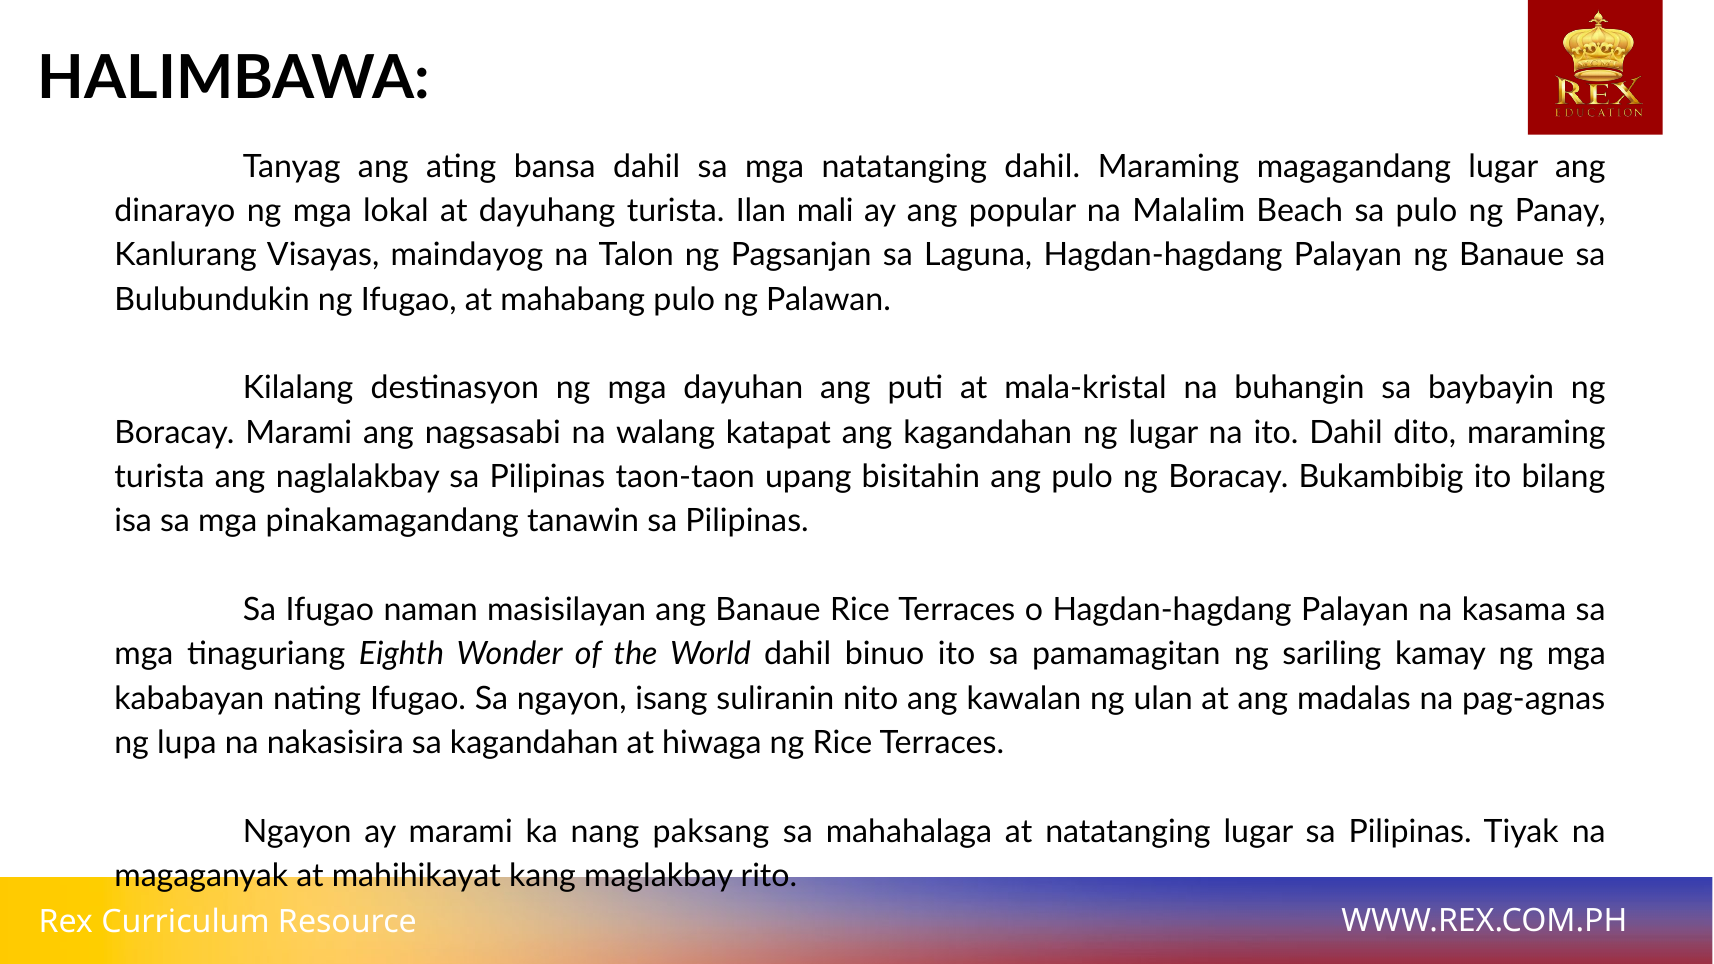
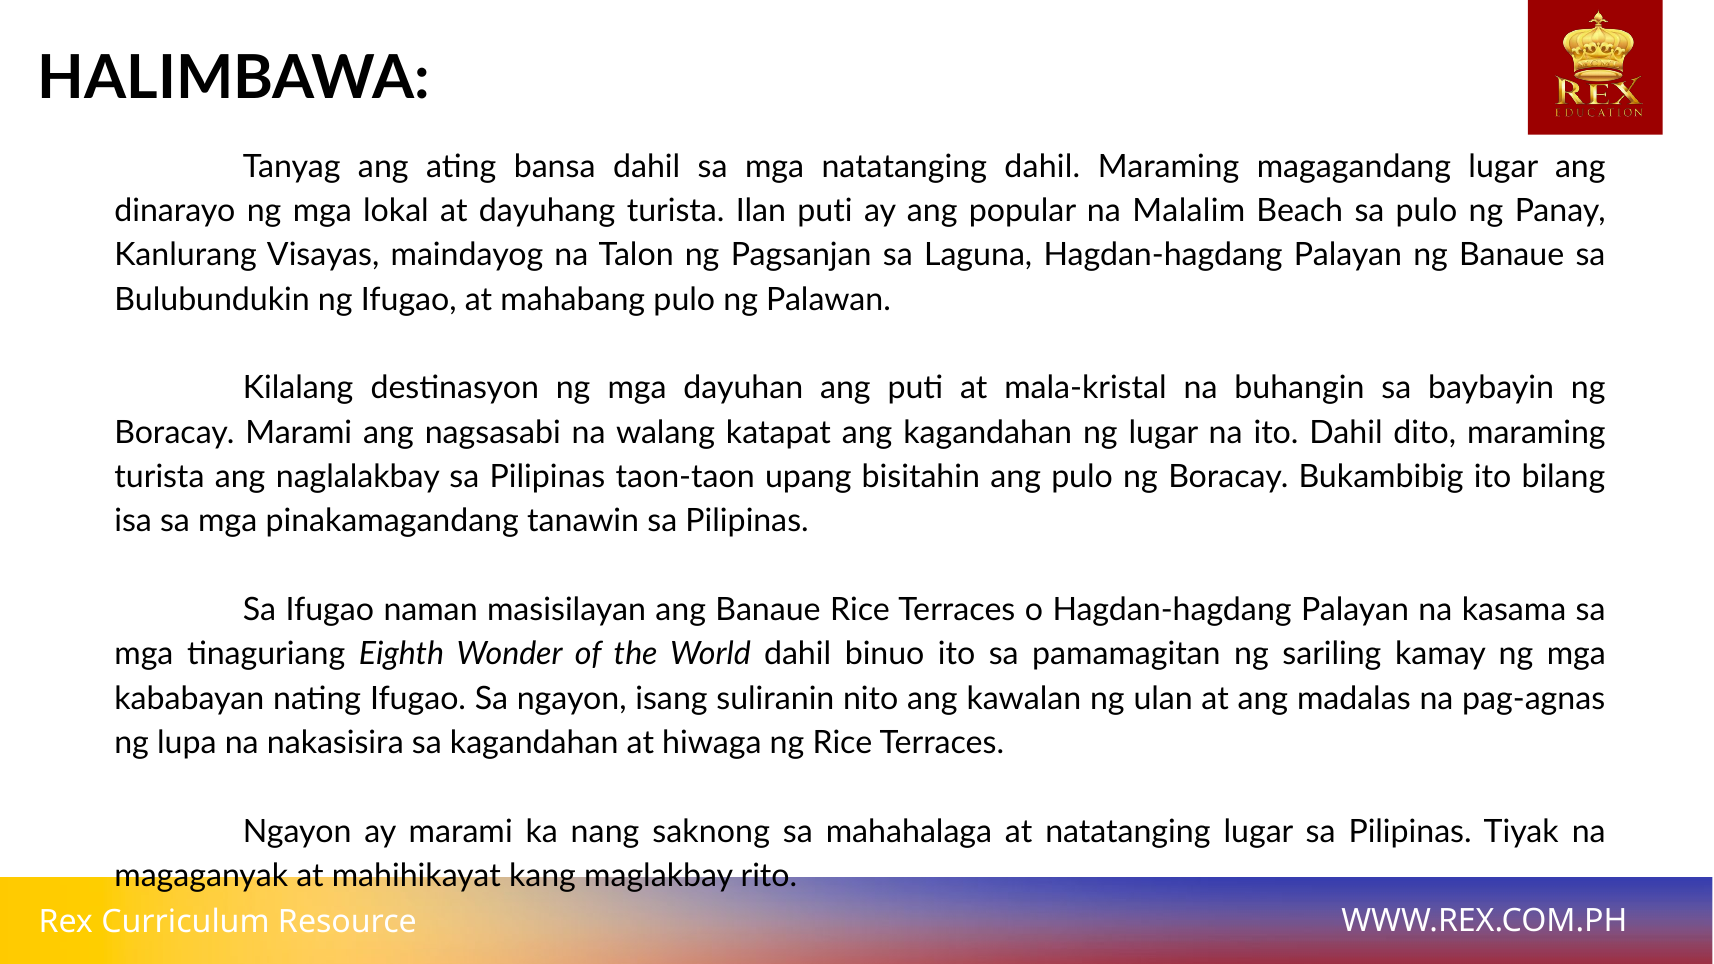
Ilan mali: mali -> puti
paksang: paksang -> saknong
